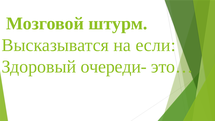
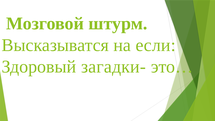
очереди-: очереди- -> загадки-
